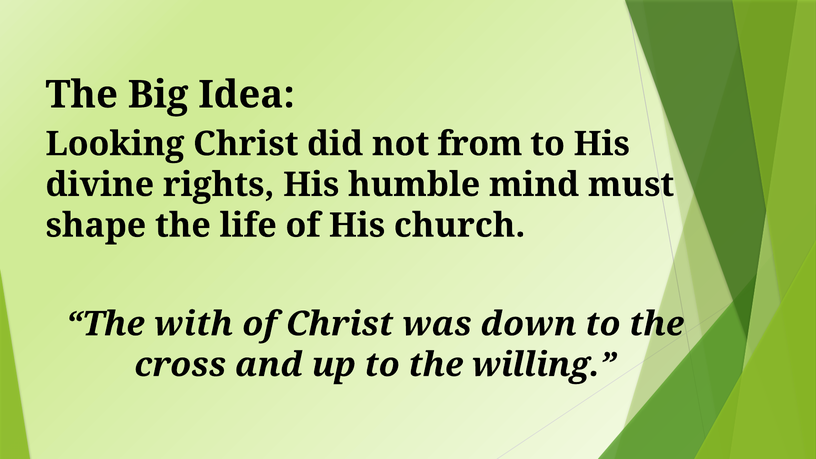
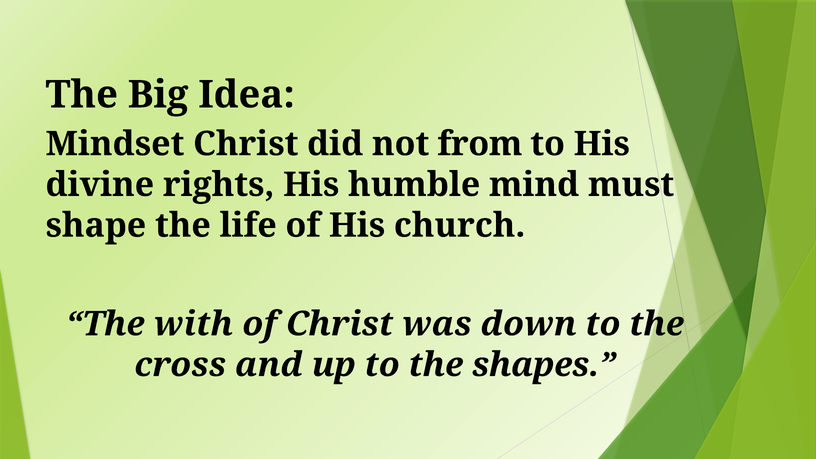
Looking: Looking -> Mindset
willing: willing -> shapes
